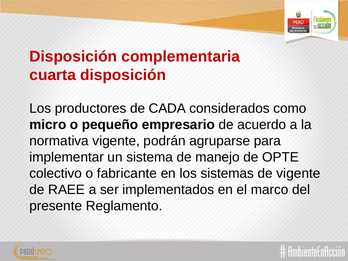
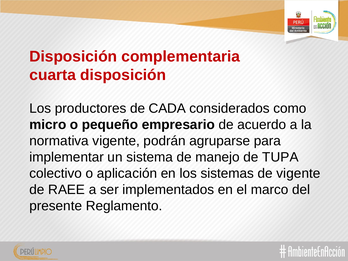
OPTE: OPTE -> TUPA
fabricante: fabricante -> aplicación
